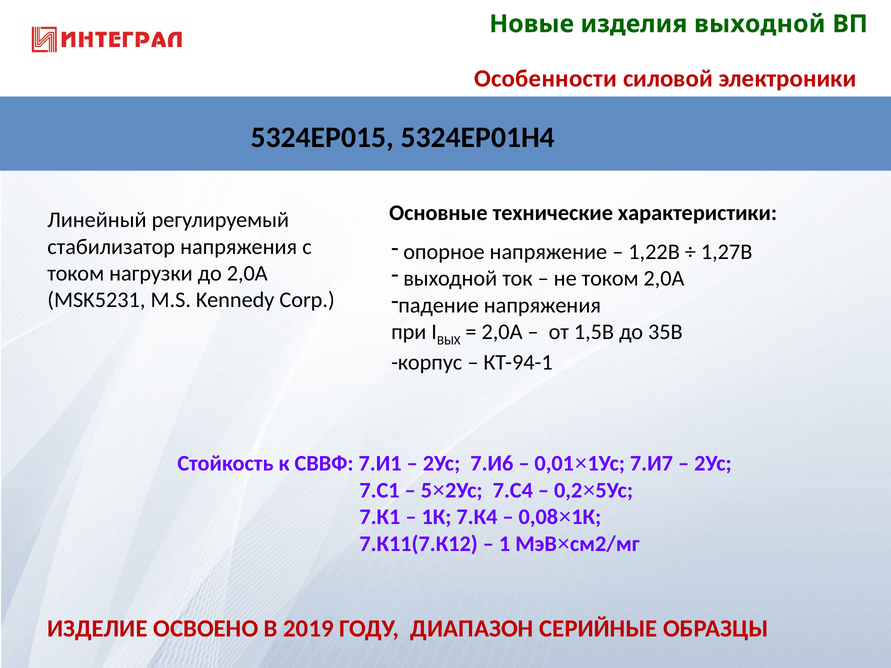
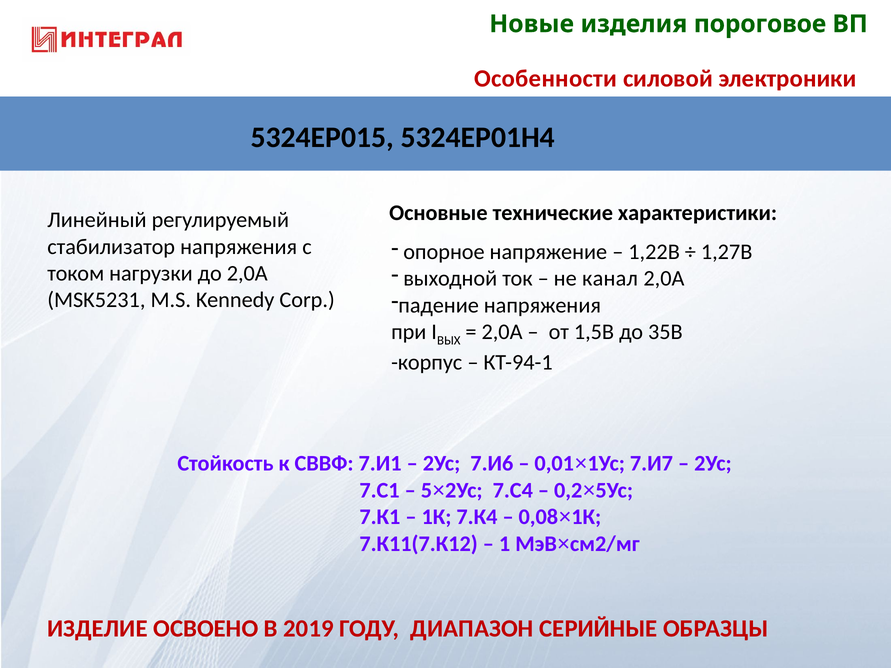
изделия выходной: выходной -> пороговое
не током: током -> канал
